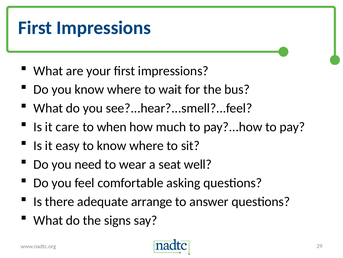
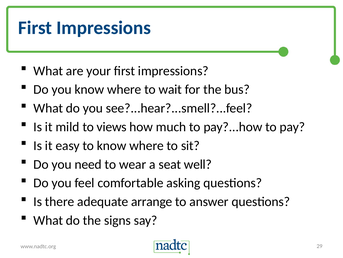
care: care -> mild
when: when -> views
